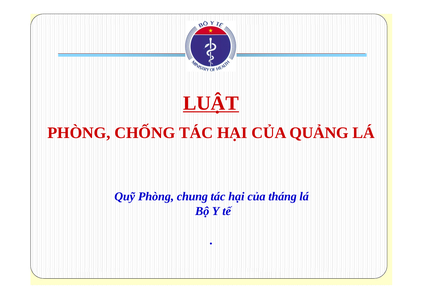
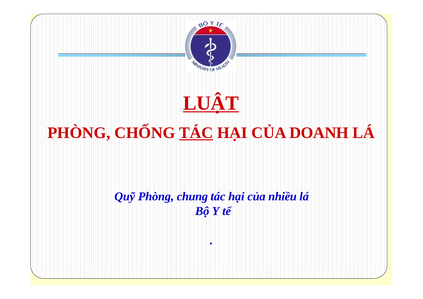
TÁC at (196, 133) underline: none -> present
QUẢNG: QUẢNG -> DOANH
tháng: tháng -> nhiều
